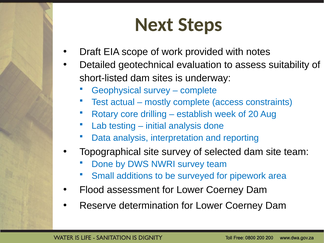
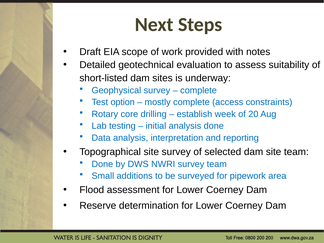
actual: actual -> option
